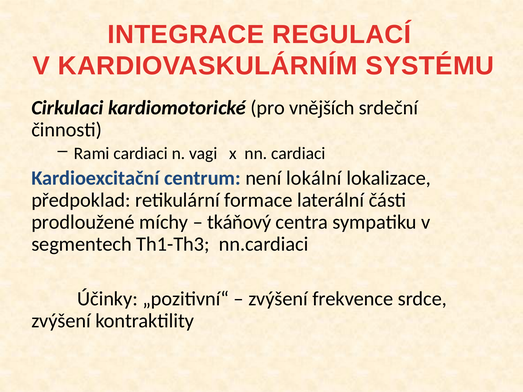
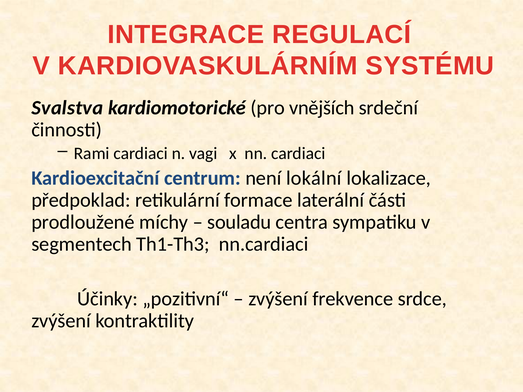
Cirkulaci: Cirkulaci -> Svalstva
tkáňový: tkáňový -> souladu
